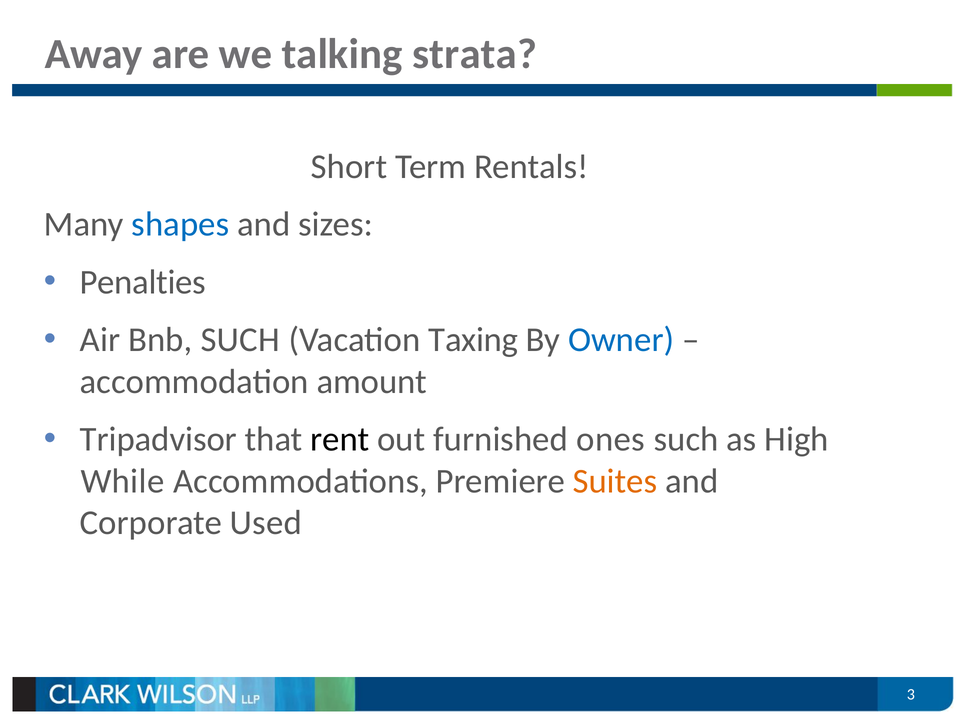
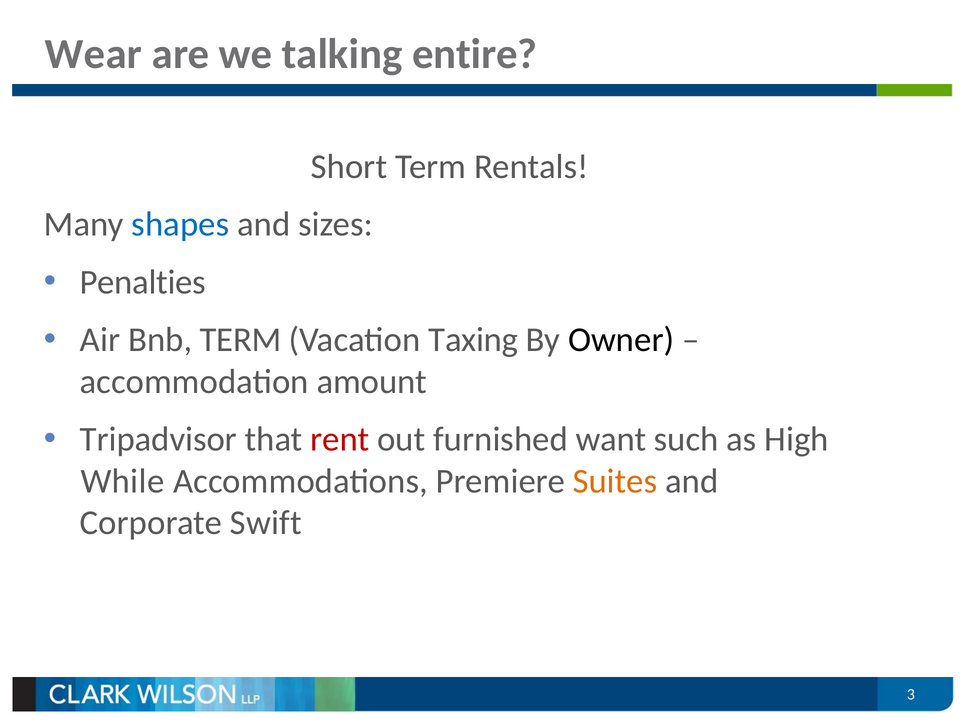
Away: Away -> Wear
strata: strata -> entire
Bnb SUCH: SUCH -> TERM
Owner colour: blue -> black
rent colour: black -> red
ones: ones -> want
Used: Used -> Swift
